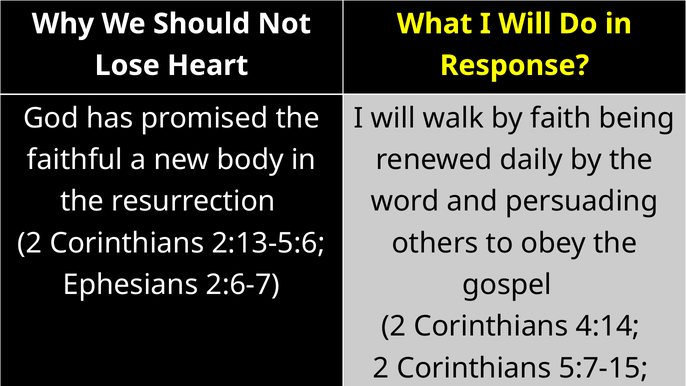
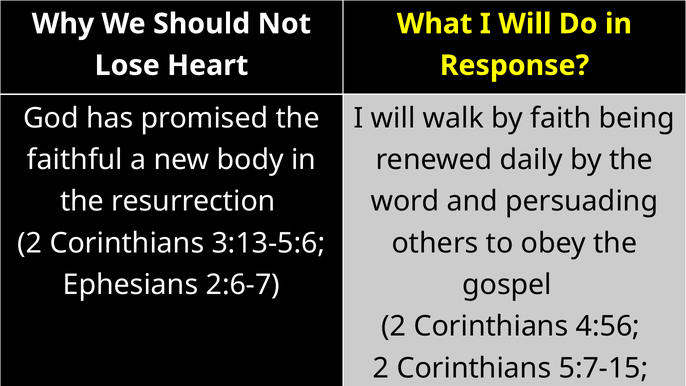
2:13-5:6: 2:13-5:6 -> 3:13-5:6
4:14: 4:14 -> 4:56
